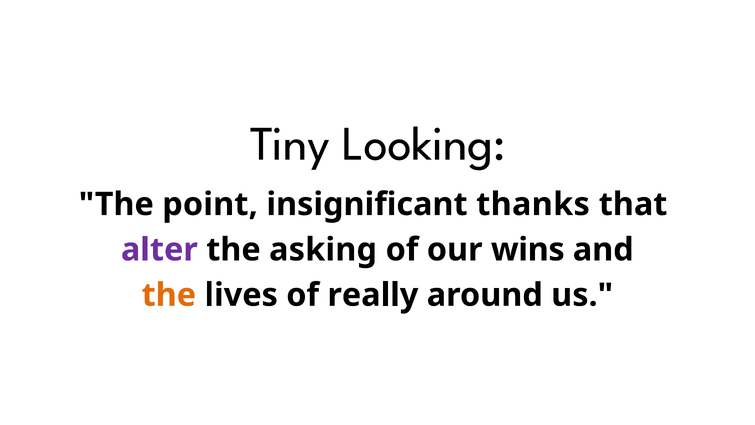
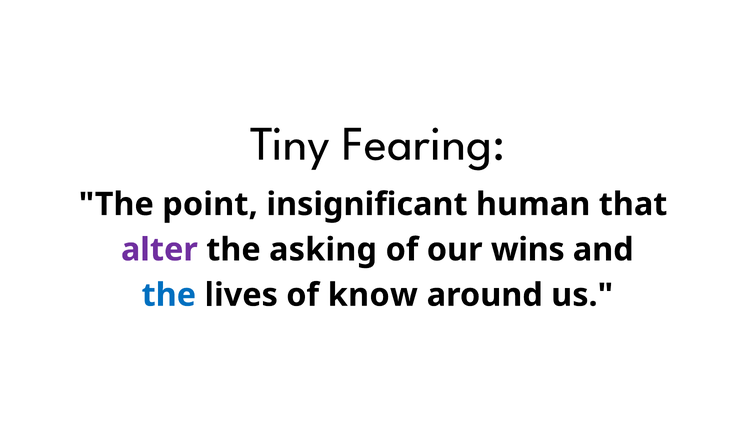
Looking: Looking -> Fearing
thanks: thanks -> human
the at (169, 295) colour: orange -> blue
really: really -> know
